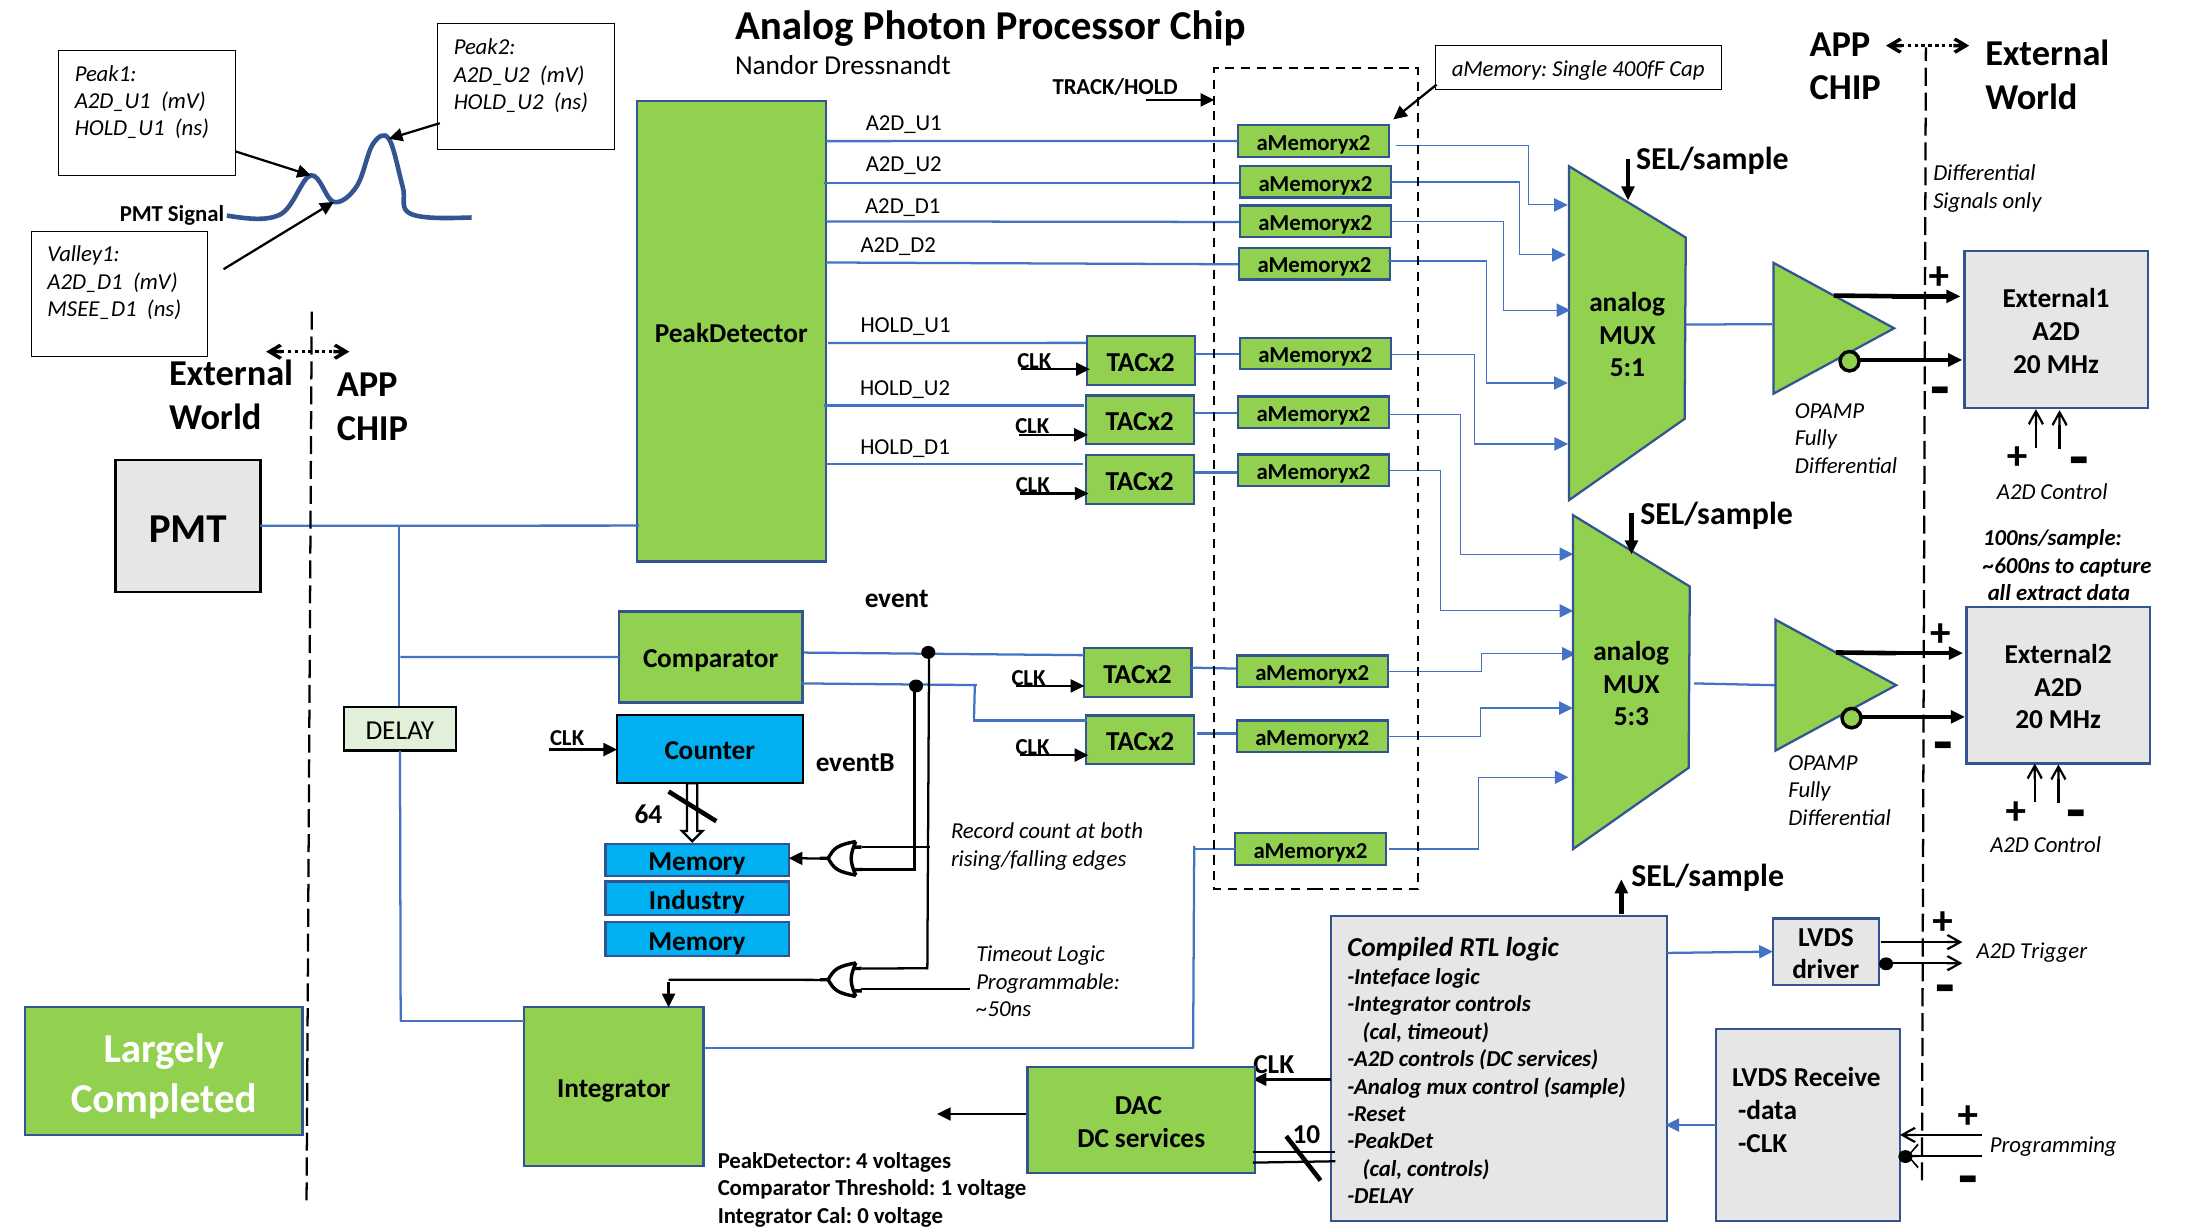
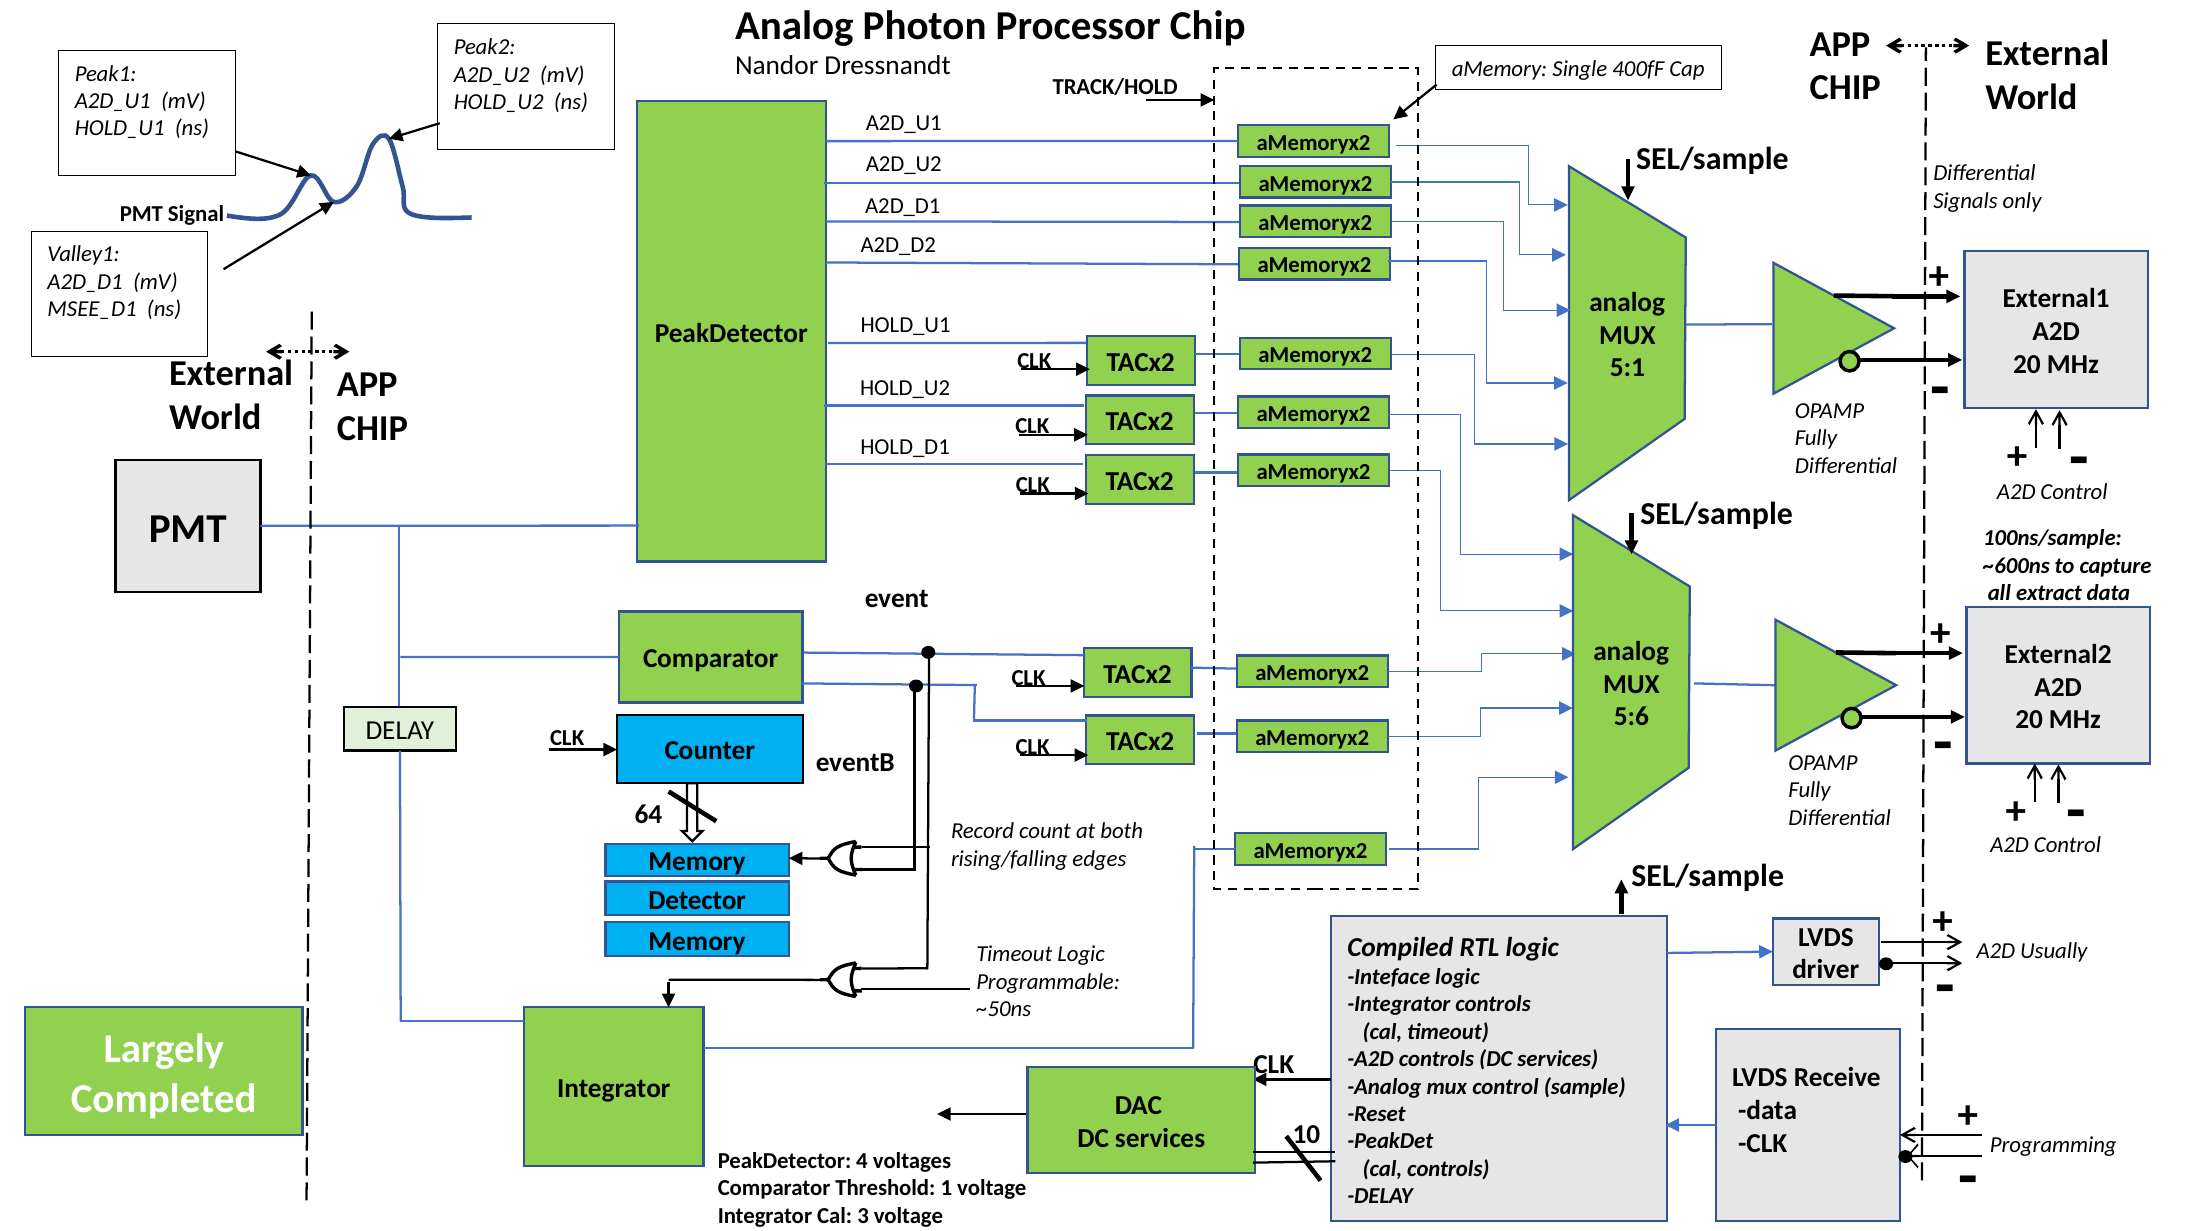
5:3: 5:3 -> 5:6
Industry: Industry -> Detector
Trigger: Trigger -> Usually
0: 0 -> 3
